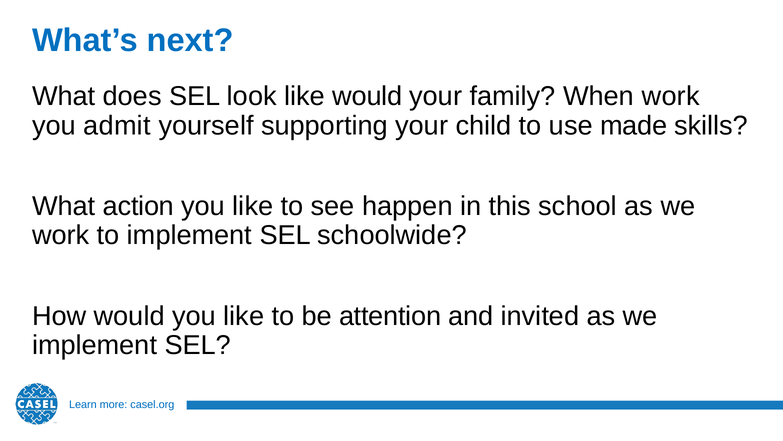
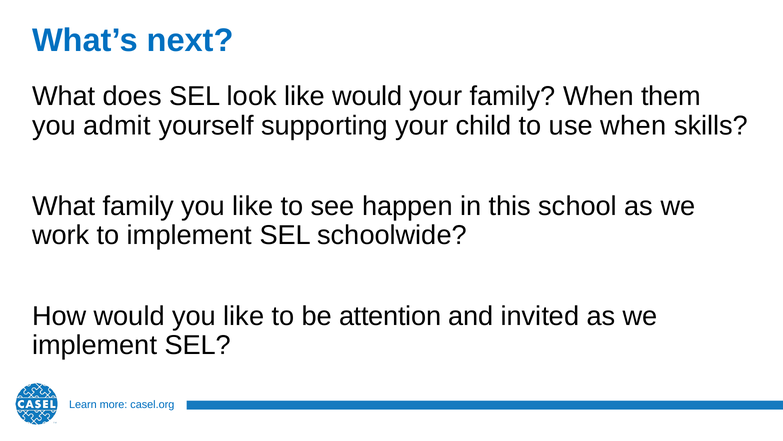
When work: work -> them
use made: made -> when
What action: action -> family
